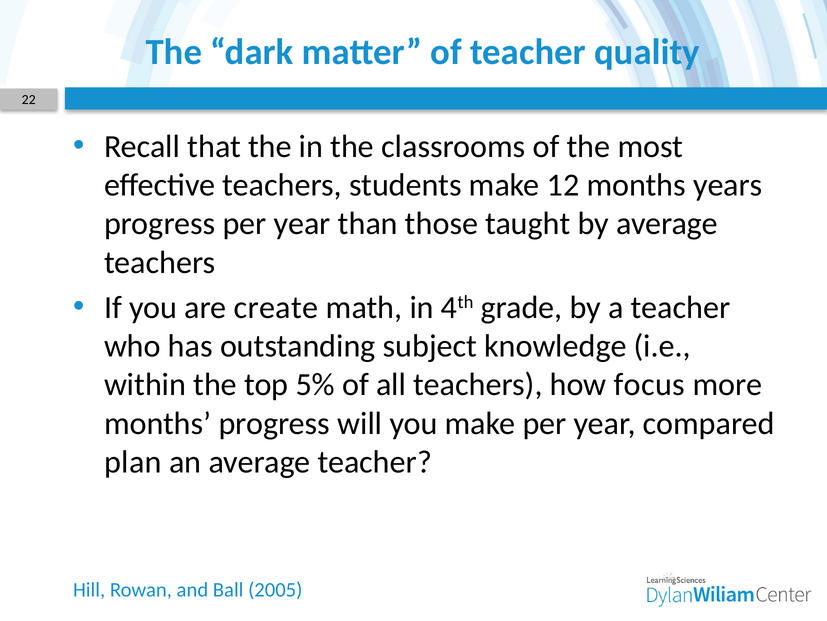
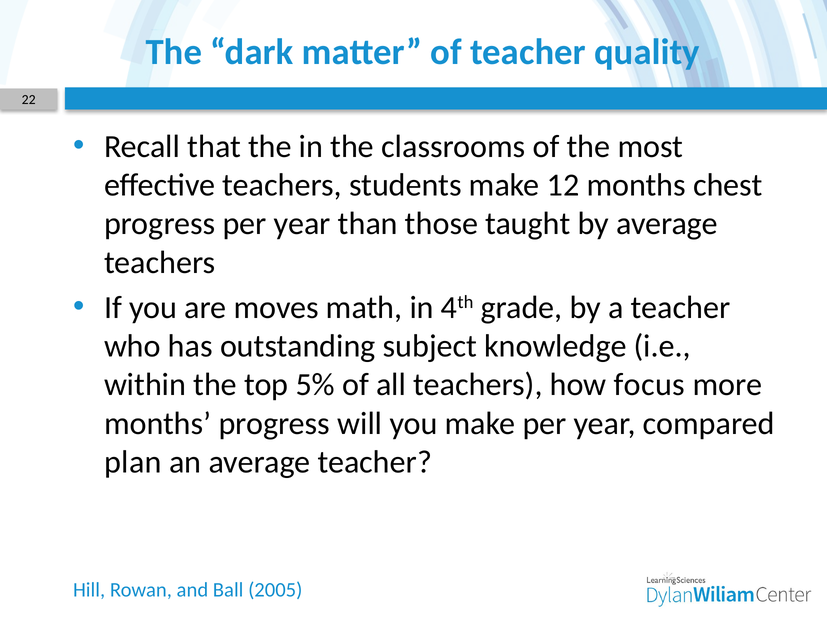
years: years -> chest
create: create -> moves
